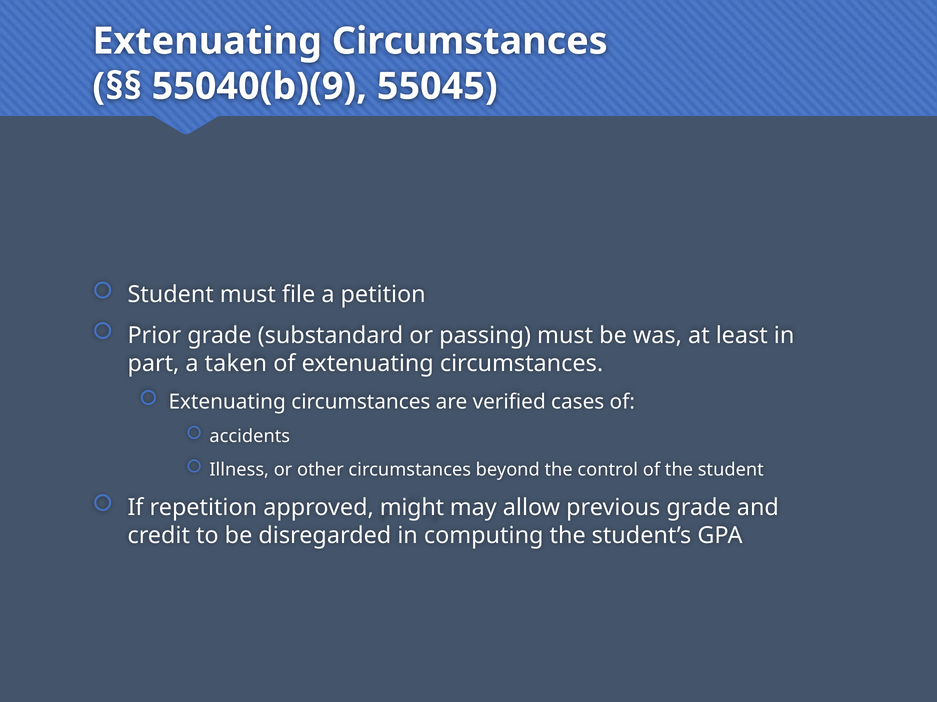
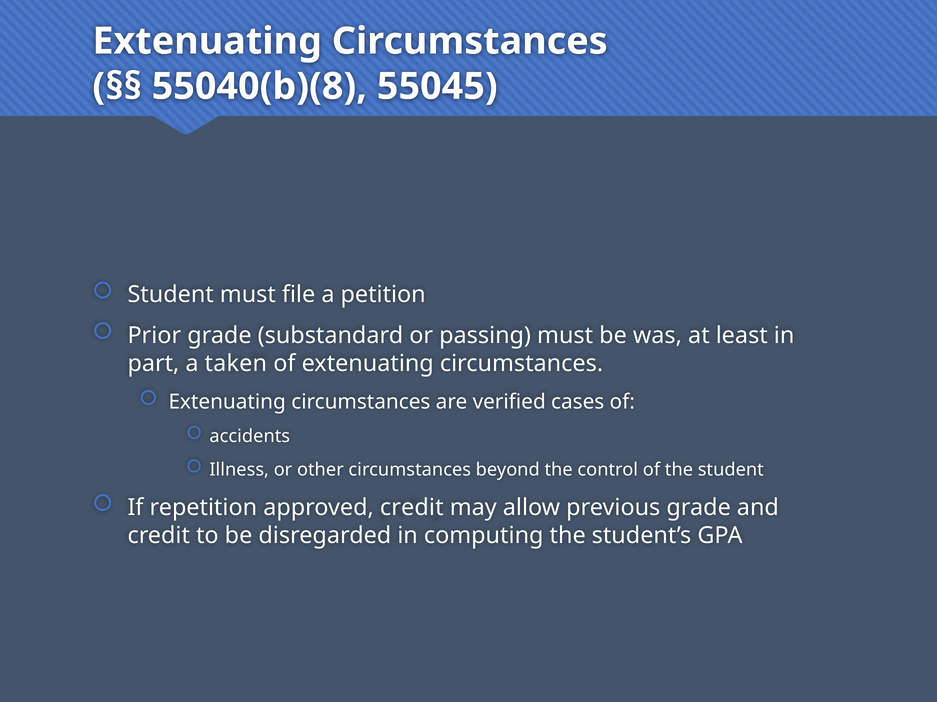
55040(b)(9: 55040(b)(9 -> 55040(b)(8
approved might: might -> credit
